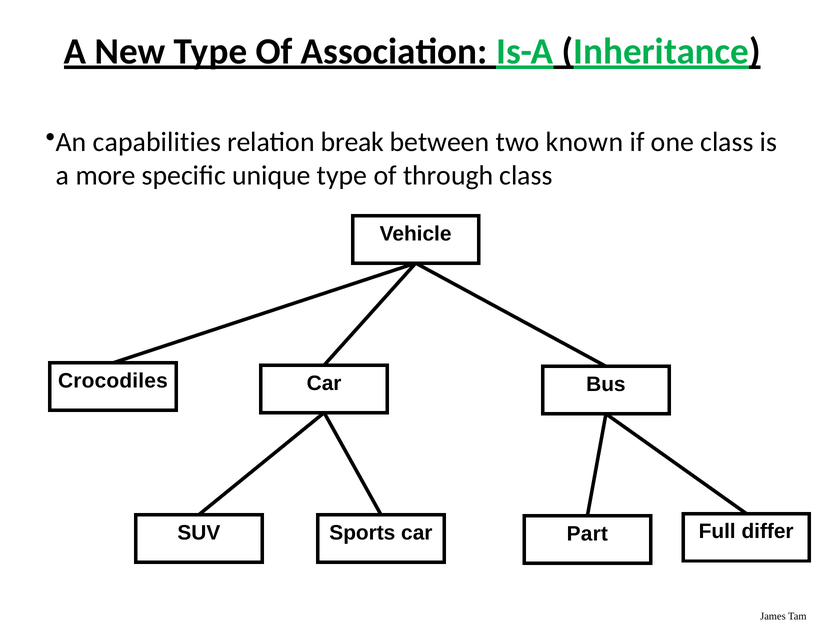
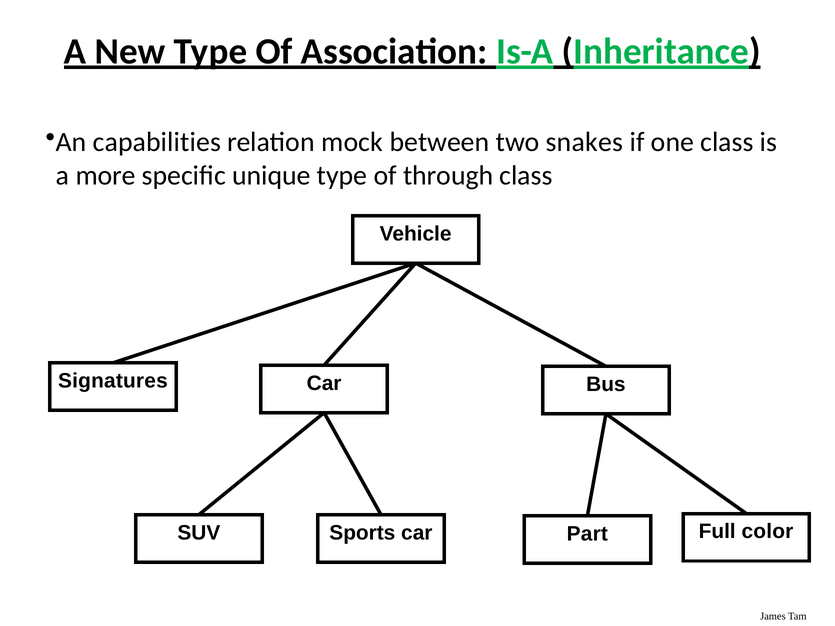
break: break -> mock
known: known -> snakes
Crocodiles: Crocodiles -> Signatures
differ: differ -> color
